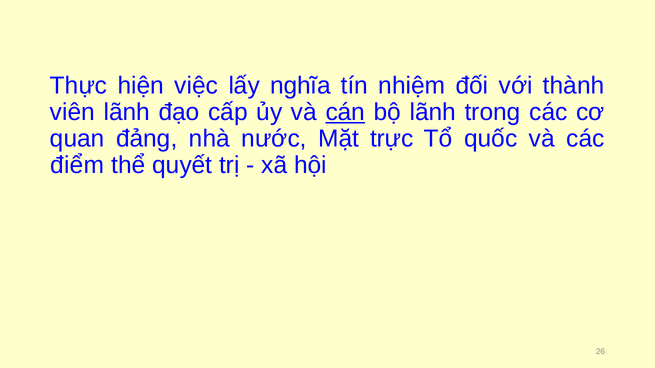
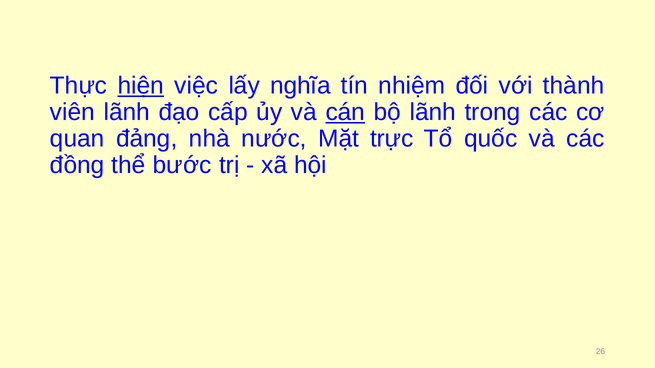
hiện underline: none -> present
điểm: điểm -> đồng
quyết: quyết -> bước
